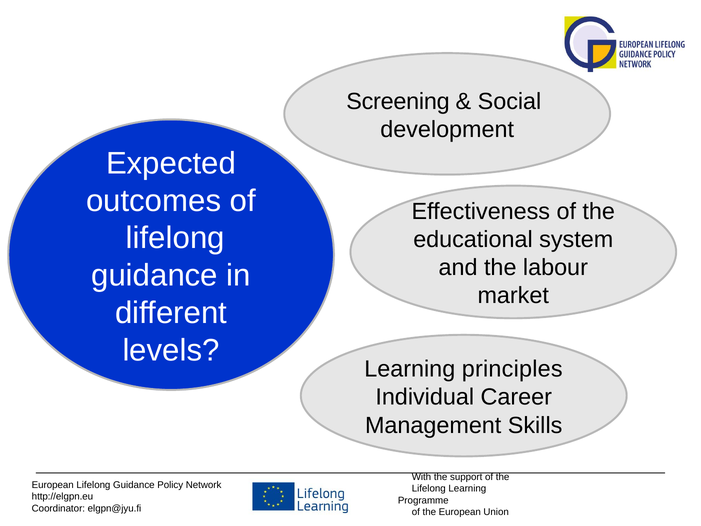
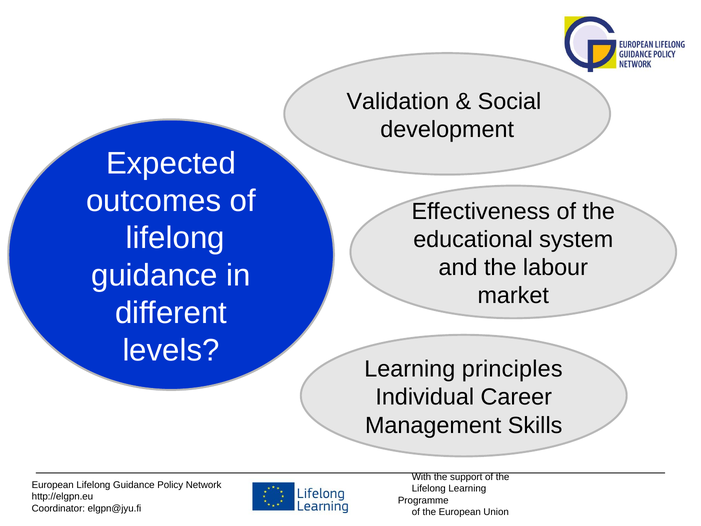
Screening: Screening -> Validation
